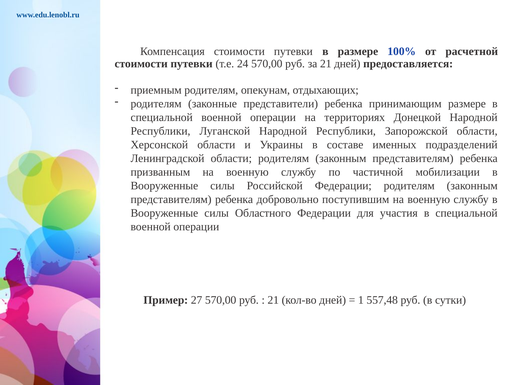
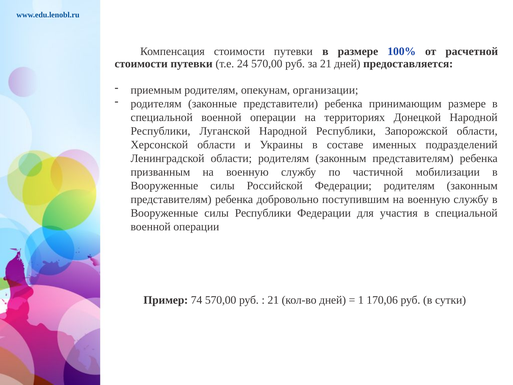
отдыхающих: отдыхающих -> организации
силы Областного: Областного -> Республики
27: 27 -> 74
557,48: 557,48 -> 170,06
